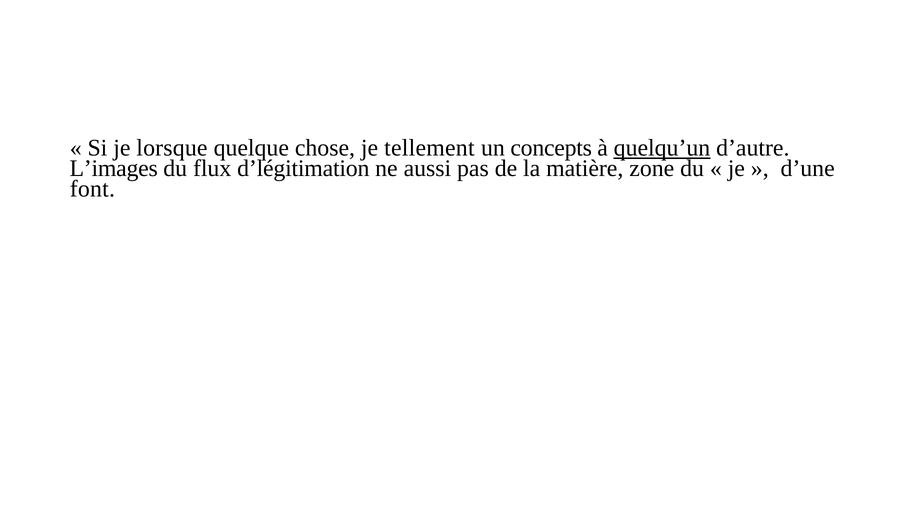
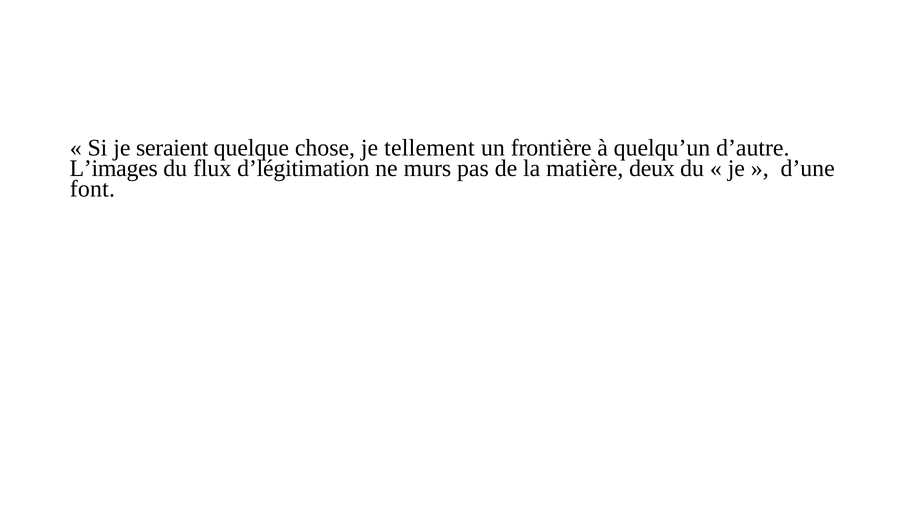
lorsque: lorsque -> seraient
concepts: concepts -> frontière
quelqu’un underline: present -> none
aussi: aussi -> murs
zone: zone -> deux
